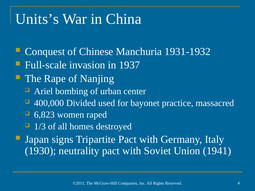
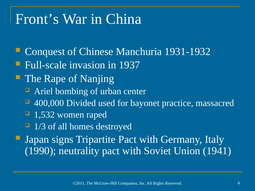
Units’s: Units’s -> Front’s
6,823: 6,823 -> 1,532
1930: 1930 -> 1990
